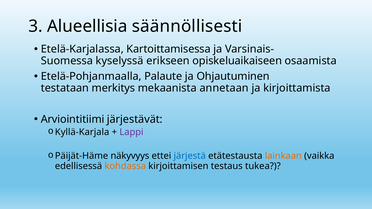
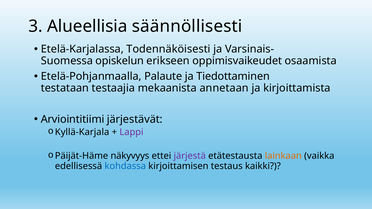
Kartoittamisessa: Kartoittamisessa -> Todennäköisesti
kyselyssä: kyselyssä -> opiskelun
opiskeluaikaiseen: opiskeluaikaiseen -> oppimisvaikeudet
Ohjautuminen: Ohjautuminen -> Tiedottaminen
merkitys: merkitys -> testaajia
järjestä colour: blue -> purple
kohdassa colour: orange -> blue
tukea: tukea -> kaikki
